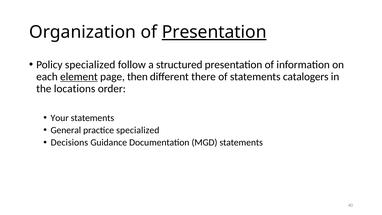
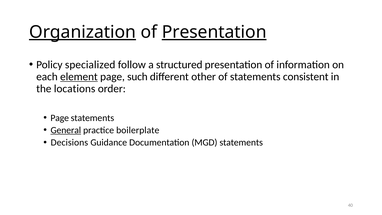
Organization underline: none -> present
then: then -> such
there: there -> other
catalogers: catalogers -> consistent
Your at (60, 118): Your -> Page
General underline: none -> present
practice specialized: specialized -> boilerplate
